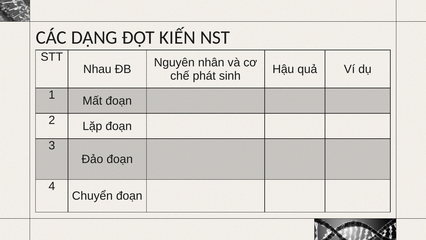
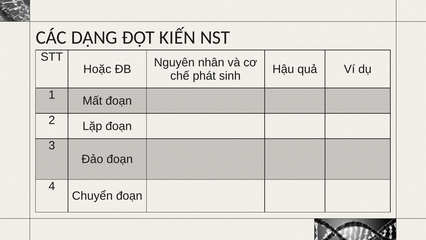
Nhau: Nhau -> Hoặc
